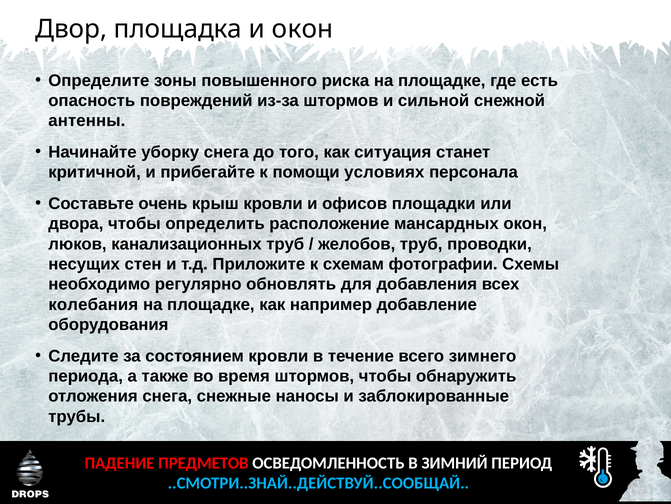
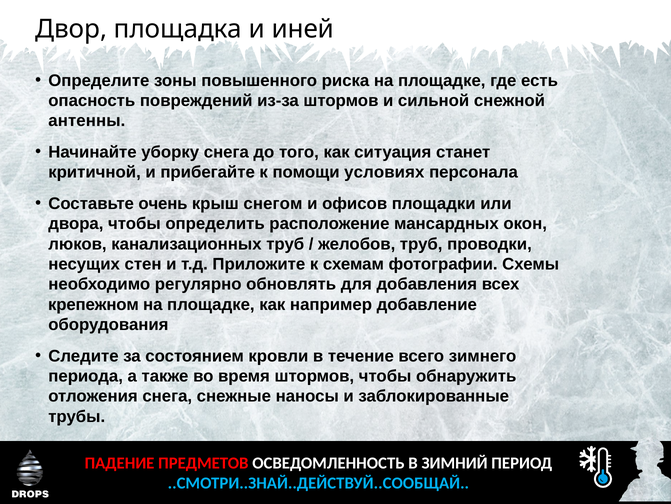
и окон: окон -> иней
крыш кровли: кровли -> снегом
колебания: колебания -> крепежном
